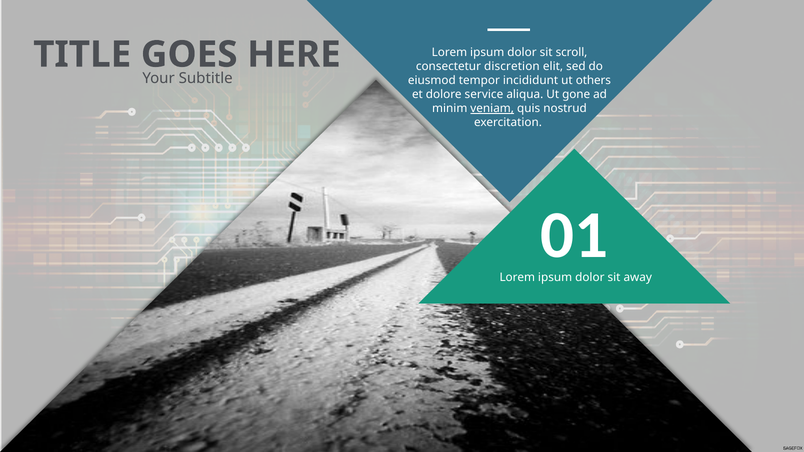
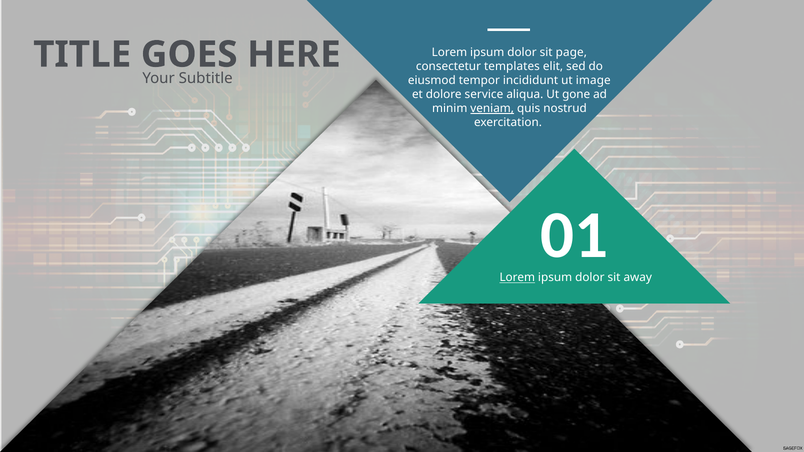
scroll: scroll -> page
discretion: discretion -> templates
others: others -> image
Lorem at (517, 278) underline: none -> present
